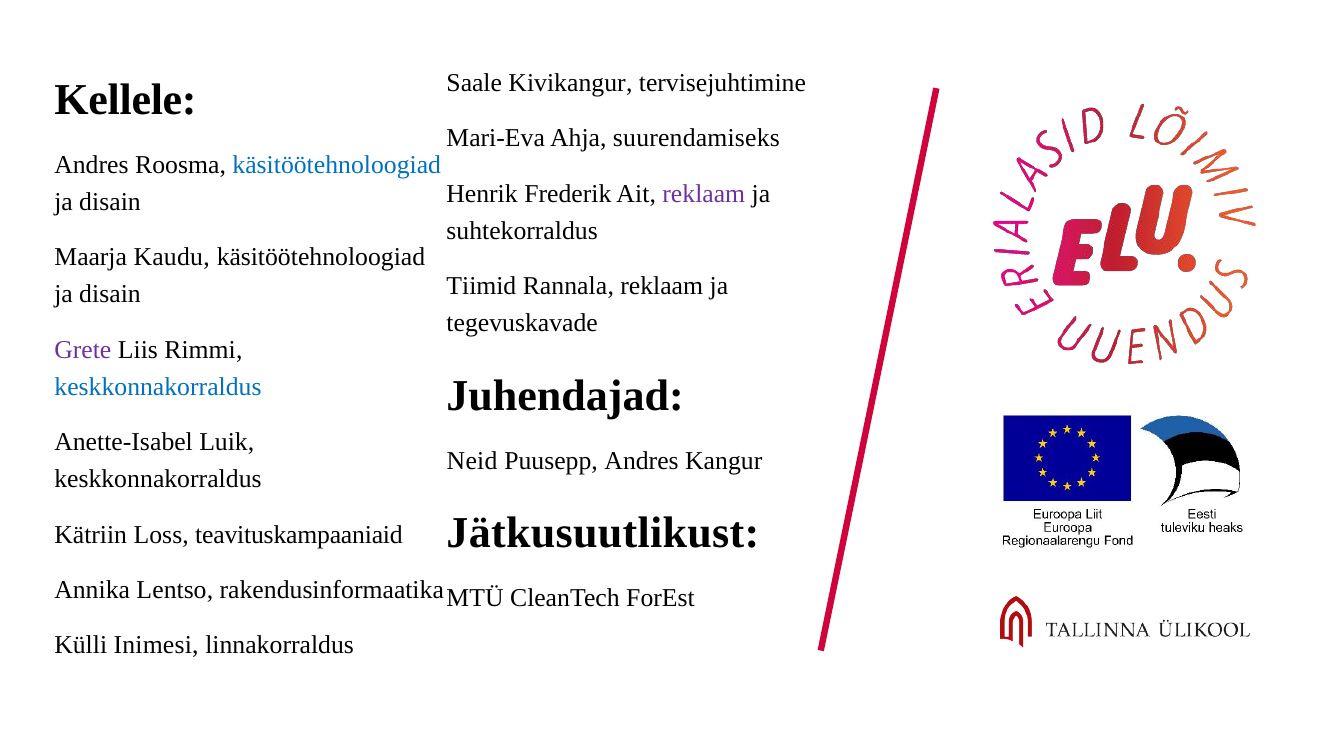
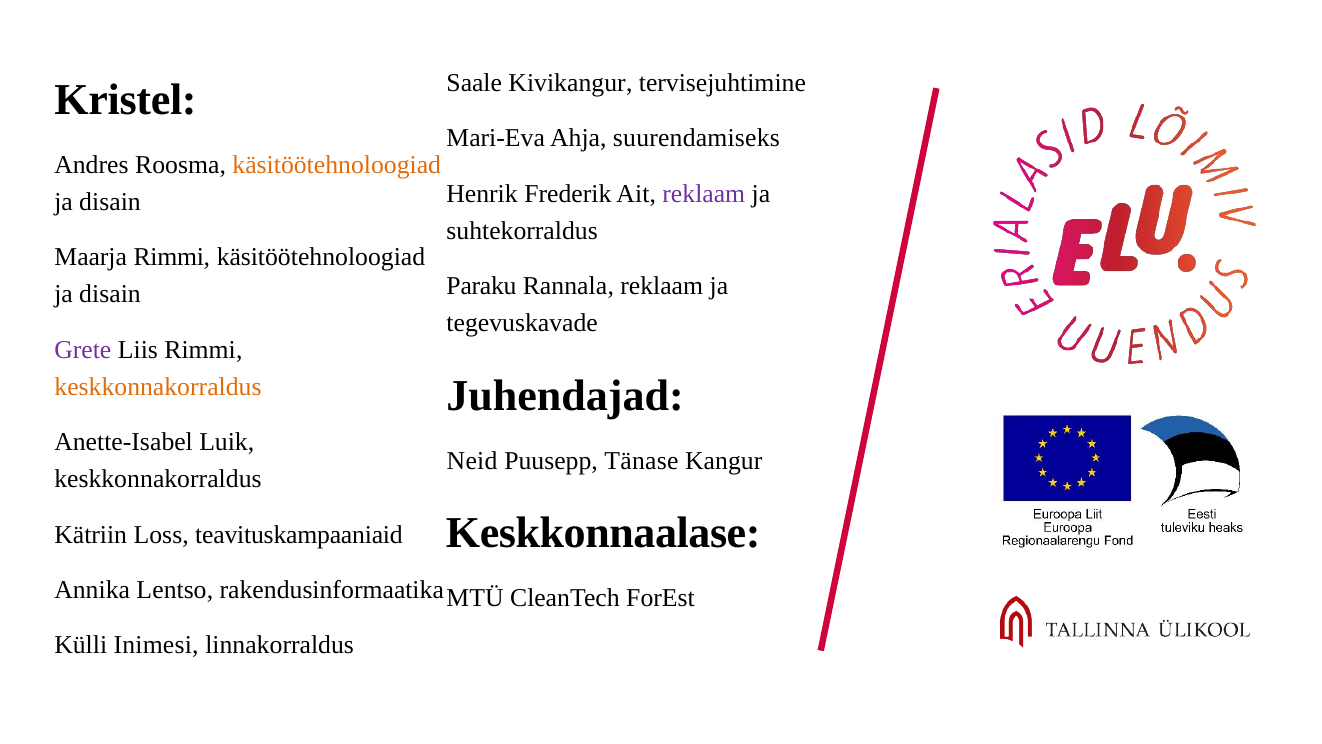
Kellele: Kellele -> Kristel
käsitöötehnoloogiad at (337, 165) colour: blue -> orange
Maarja Kaudu: Kaudu -> Rimmi
Tiimid: Tiimid -> Paraku
keskkonnakorraldus at (158, 387) colour: blue -> orange
Puusepp Andres: Andres -> Tänase
Jätkusuutlikust: Jätkusuutlikust -> Keskkonnaalase
